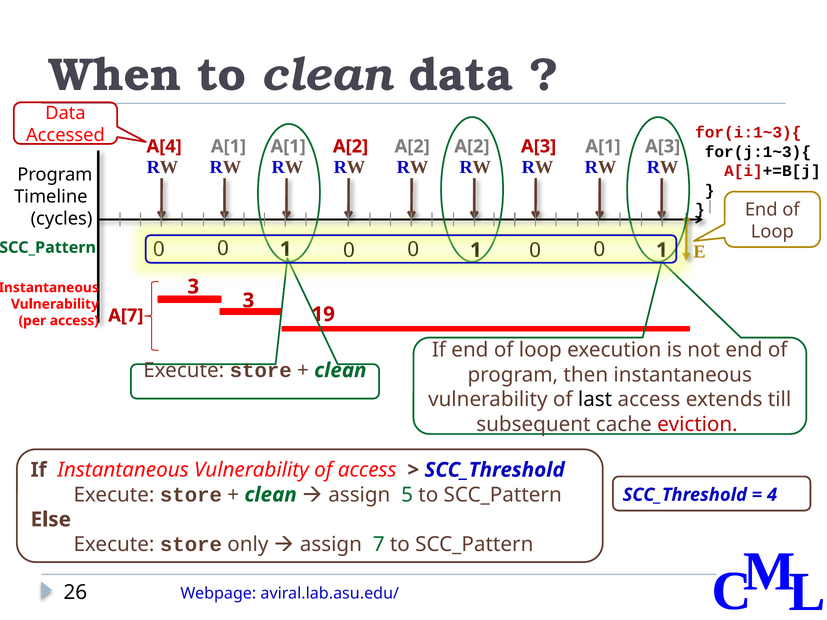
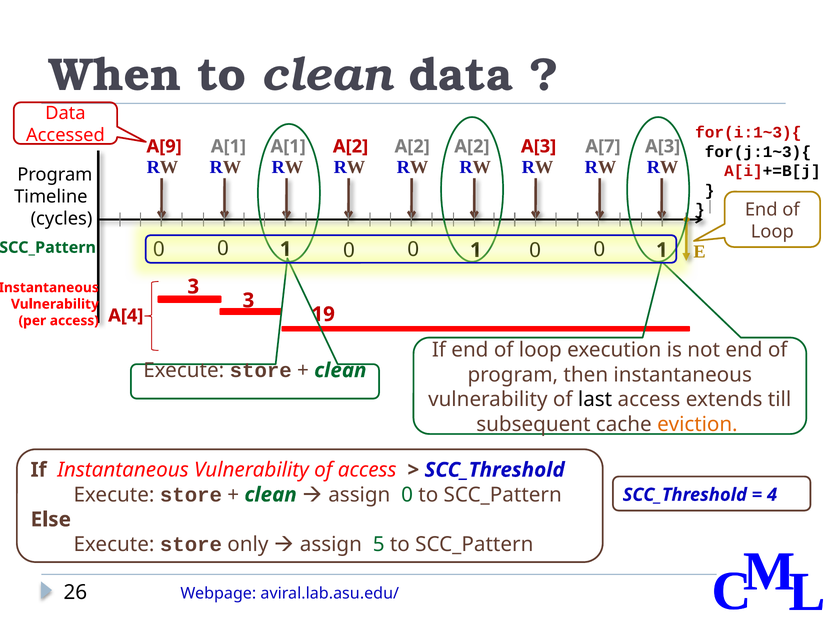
A[4: A[4 -> A[9
A[2 A[1: A[1 -> A[7
A[7: A[7 -> A[4
eviction colour: red -> orange
assign 5: 5 -> 0
7: 7 -> 5
